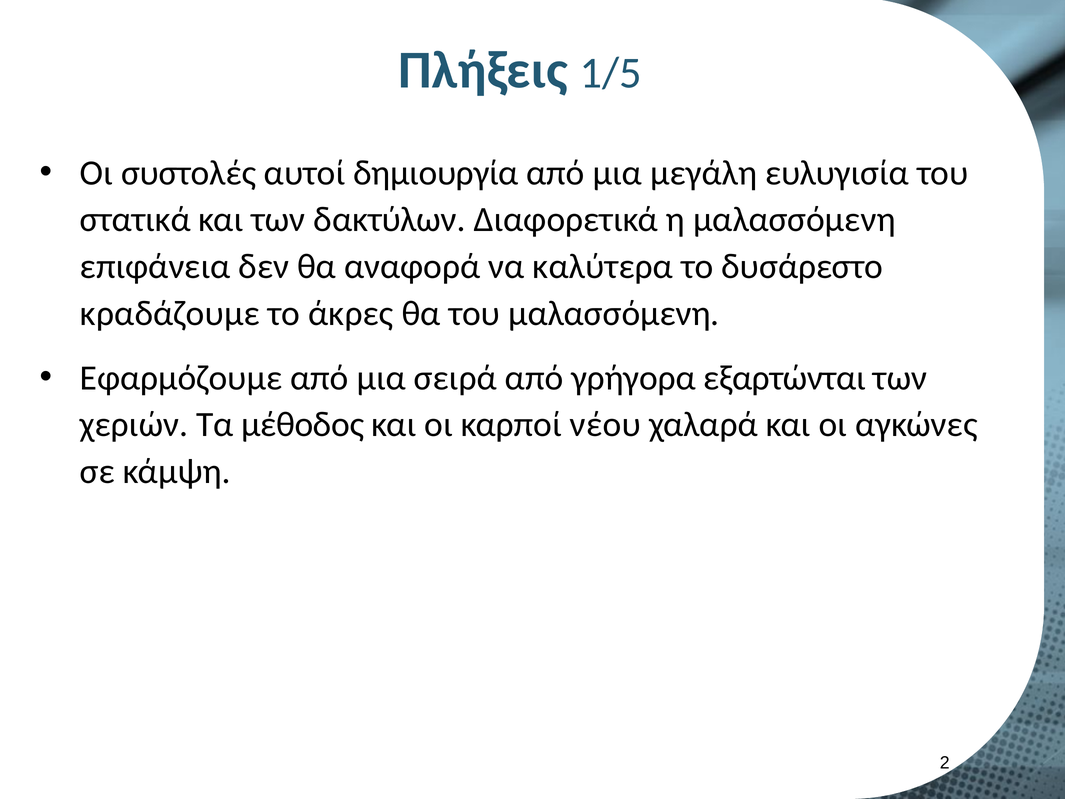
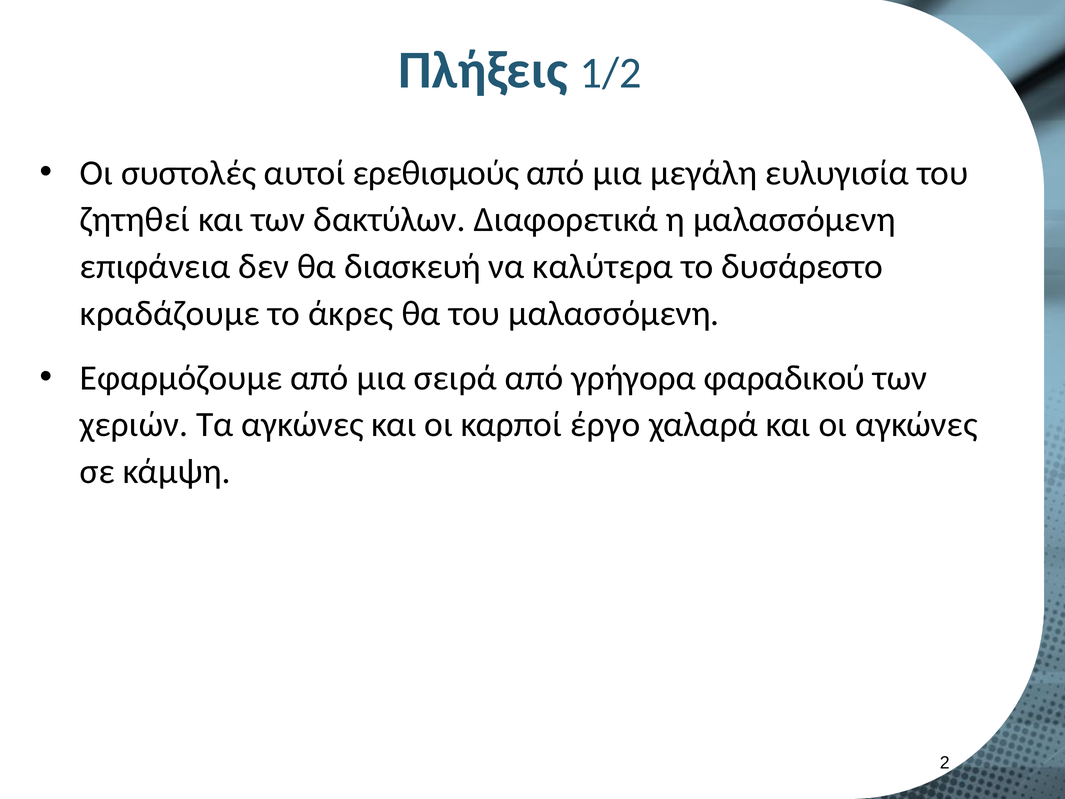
1/5: 1/5 -> 1/2
δημιουργία: δημιουργία -> ερεθισμούς
στατικά: στατικά -> ζητηθεί
αναφορά: αναφορά -> διασκευή
εξαρτώνται: εξαρτώνται -> φαραδικού
Τα μέθοδος: μέθοδος -> αγκώνες
νέου: νέου -> έργο
